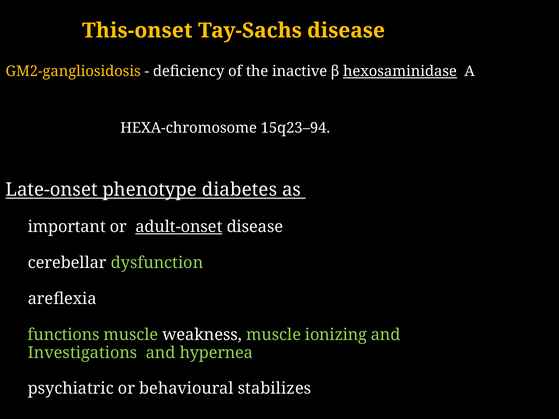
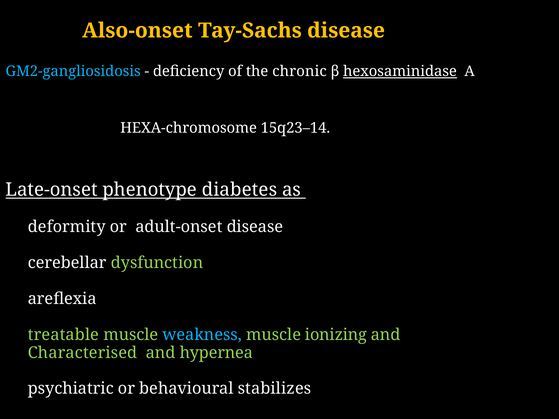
This-onset: This-onset -> Also-onset
GM2-gangliosidosis colour: yellow -> light blue
inactive: inactive -> chronic
15q23–94: 15q23–94 -> 15q23–14
important: important -> deformity
adult-onset underline: present -> none
functions: functions -> treatable
weakness colour: white -> light blue
Investigations: Investigations -> Characterised
